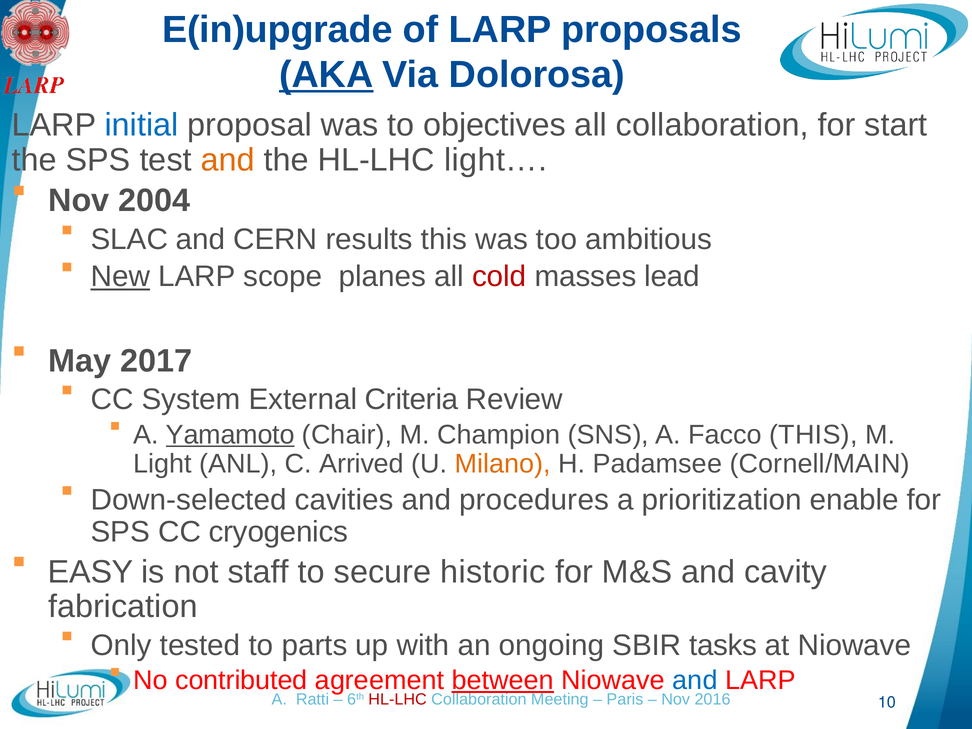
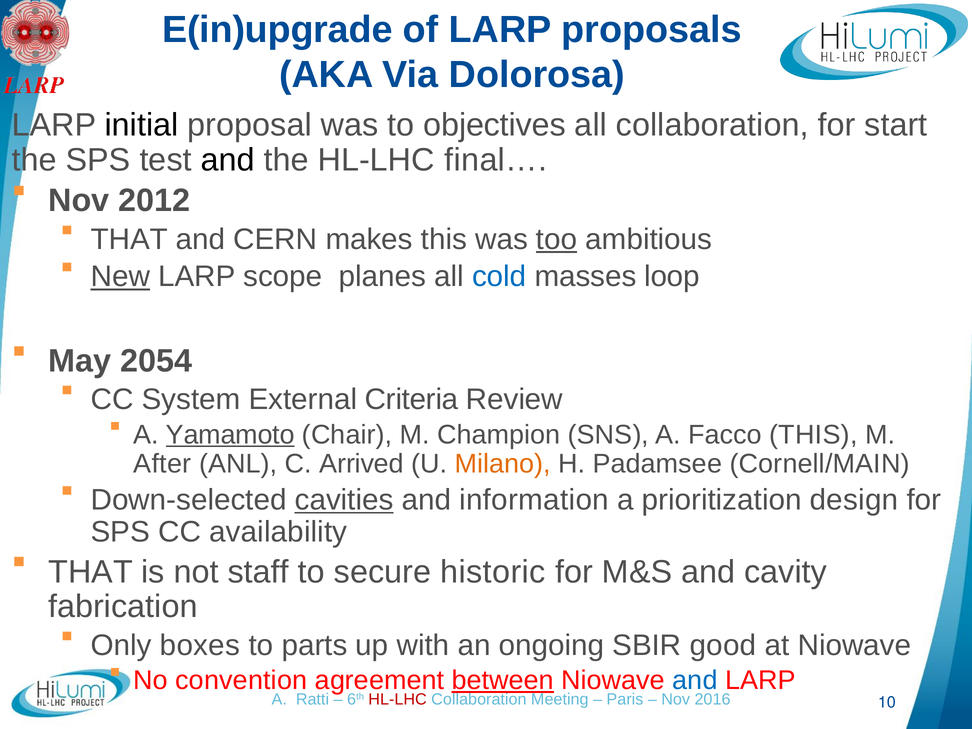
AKA underline: present -> none
initial colour: blue -> black
and at (228, 160) colour: orange -> black
light…: light… -> final…
2004: 2004 -> 2012
SLAC at (129, 239): SLAC -> THAT
results: results -> makes
too underline: none -> present
cold colour: red -> blue
lead: lead -> loop
2017: 2017 -> 2054
Light: Light -> After
cavities underline: none -> present
procedures: procedures -> information
enable: enable -> design
cryogenics: cryogenics -> availability
EASY at (91, 572): EASY -> THAT
tested: tested -> boxes
tasks: tasks -> good
contributed: contributed -> convention
